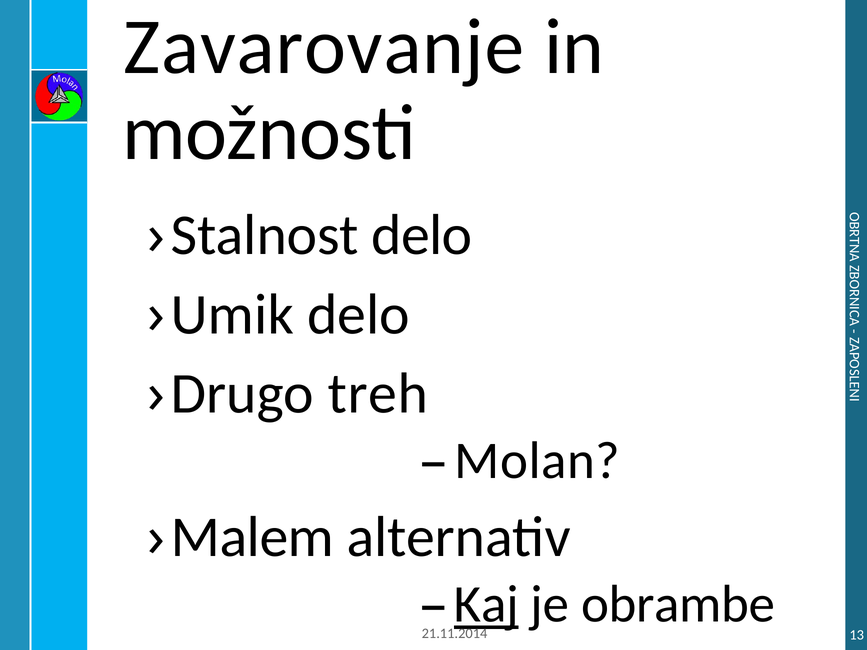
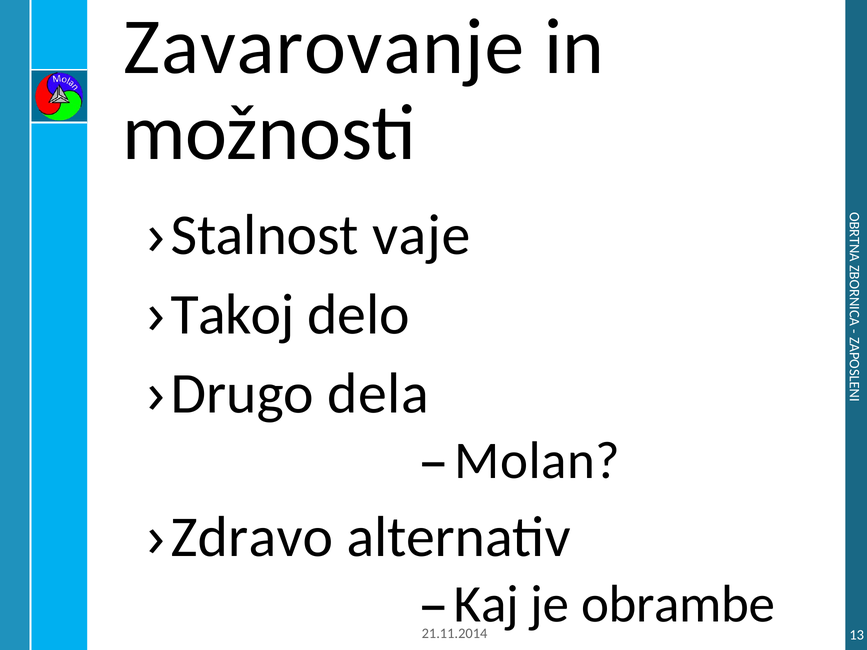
Stalnost delo: delo -> vaje
Umik: Umik -> Takoj
treh: treh -> dela
Malem: Malem -> Zdravo
Kaj underline: present -> none
